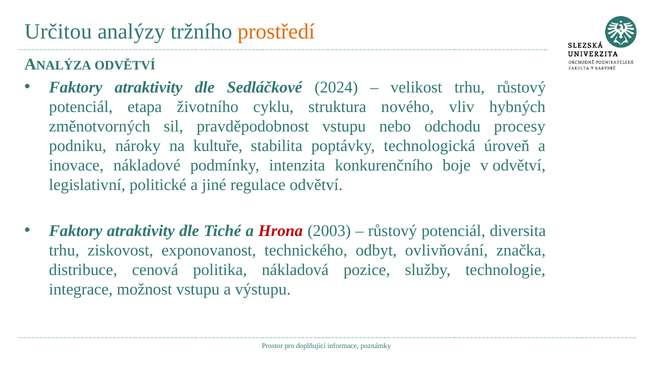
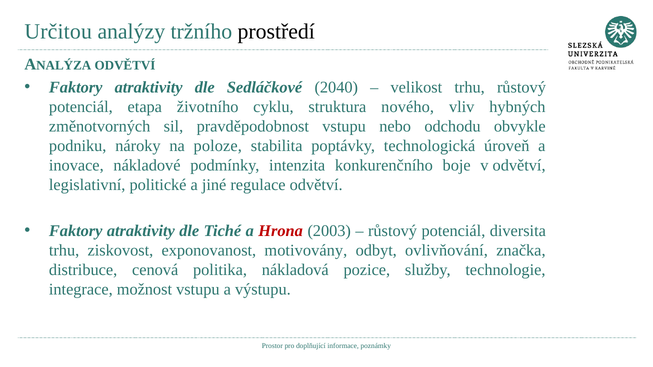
prostředí colour: orange -> black
2024: 2024 -> 2040
procesy: procesy -> obvykle
kultuře: kultuře -> poloze
technického: technického -> motivovány
